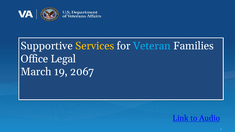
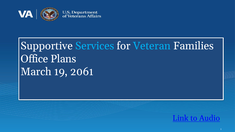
Services colour: yellow -> light blue
Legal: Legal -> Plans
2067: 2067 -> 2061
